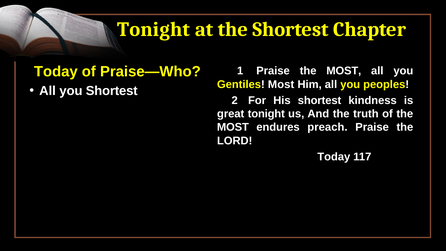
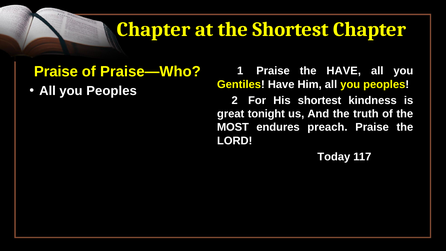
Tonight at (154, 30): Tonight -> Chapter
Today at (56, 72): Today -> Praise
Praise the MOST: MOST -> HAVE
Gentiles Most: Most -> Have
Shortest at (112, 91): Shortest -> Peoples
